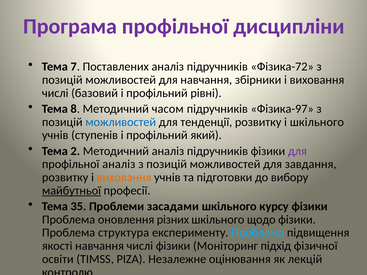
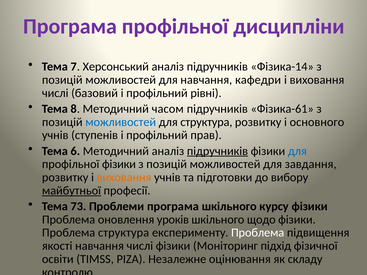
Поставлених: Поставлених -> Херсонський
Фізика-72: Фізика-72 -> Фізика-14
збірники: збірники -> кафедри
Фізика-97: Фізика-97 -> Фізика-61
для тенденції: тенденції -> структура
і шкільного: шкільного -> основного
який: який -> прав
2: 2 -> 6
підручників at (217, 151) underline: none -> present
для at (297, 151) colour: purple -> blue
профільної аналіз: аналіз -> фізики
35: 35 -> 73
Проблеми засадами: засадами -> програма
різних: різних -> уроків
Проблема at (258, 233) colour: light blue -> white
лекцій: лекцій -> складу
